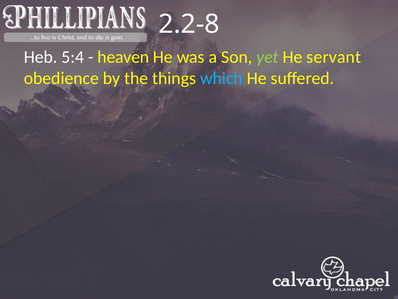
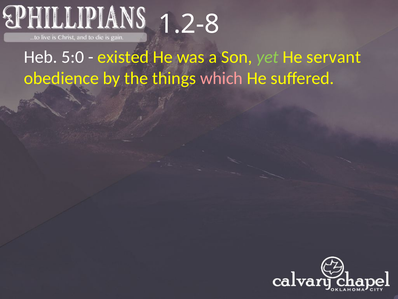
2.2-8: 2.2-8 -> 1.2-8
5:4: 5:4 -> 5:0
heaven: heaven -> existed
which colour: light blue -> pink
